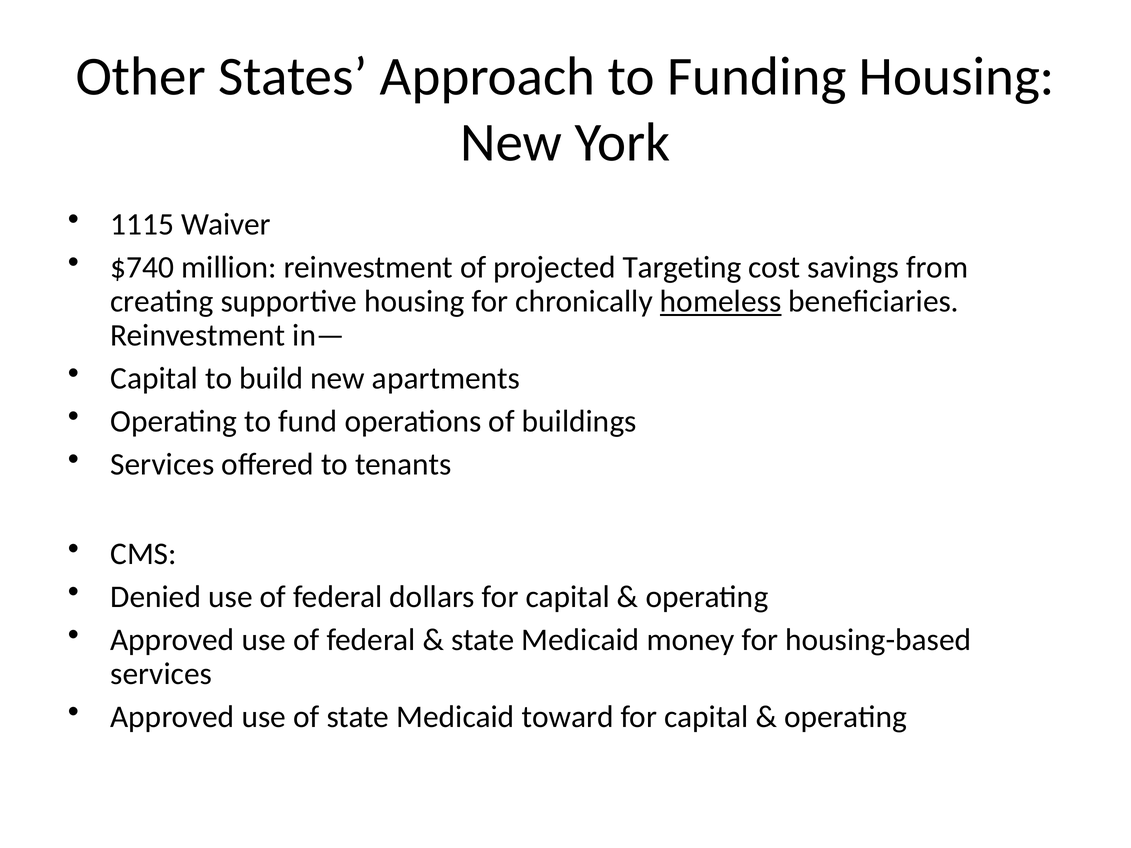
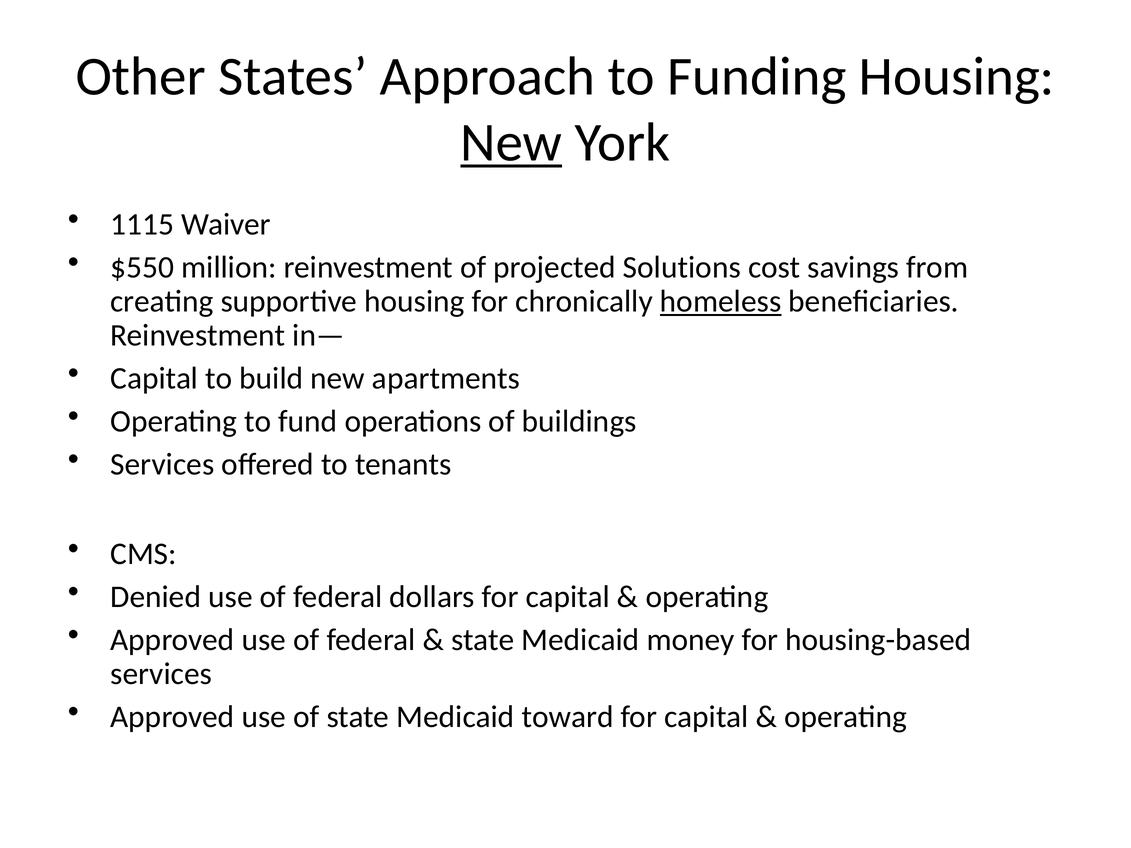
New at (511, 142) underline: none -> present
$740: $740 -> $550
Targeting: Targeting -> Solutions
